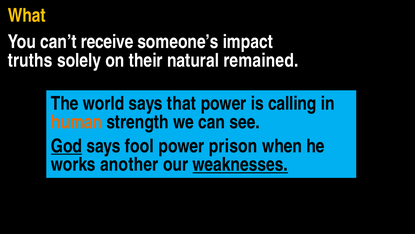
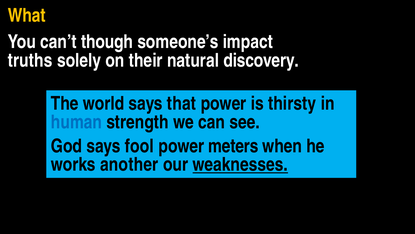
receive: receive -> though
remained: remained -> discovery
calling: calling -> thirsty
human colour: orange -> blue
God underline: present -> none
prison: prison -> meters
